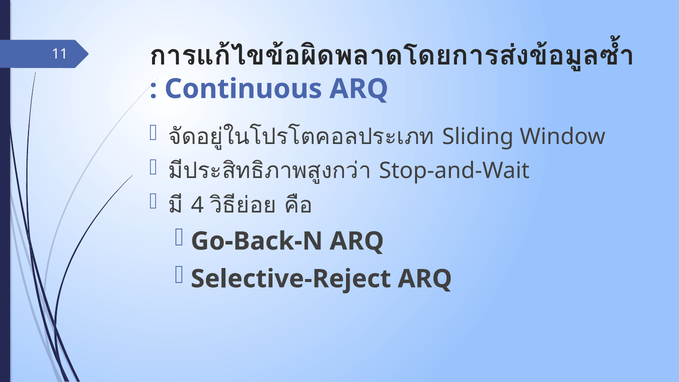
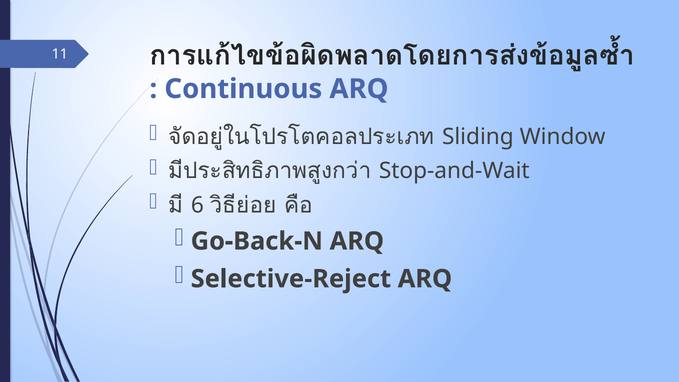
4: 4 -> 6
